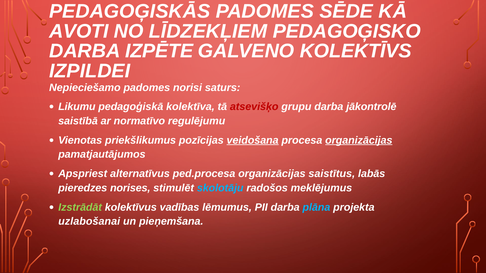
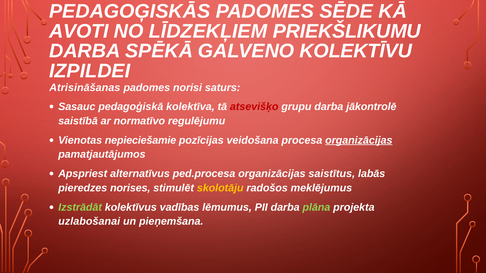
PEDAGOĢISKO: PEDAGOĢISKO -> PRIEKŠLIKUMU
IZPĒTE: IZPĒTE -> SPĒKĀ
KOLEKTĪVS: KOLEKTĪVS -> KOLEKTĪVU
Nepieciešamo: Nepieciešamo -> Atrisināšanas
Likumu: Likumu -> Sasauc
priekšlikumus: priekšlikumus -> nepieciešamie
veidošana underline: present -> none
skolotāju colour: light blue -> yellow
plāna colour: light blue -> light green
